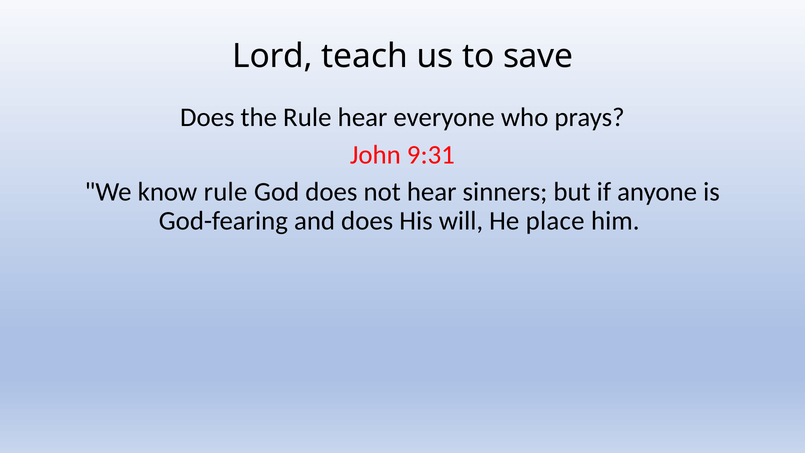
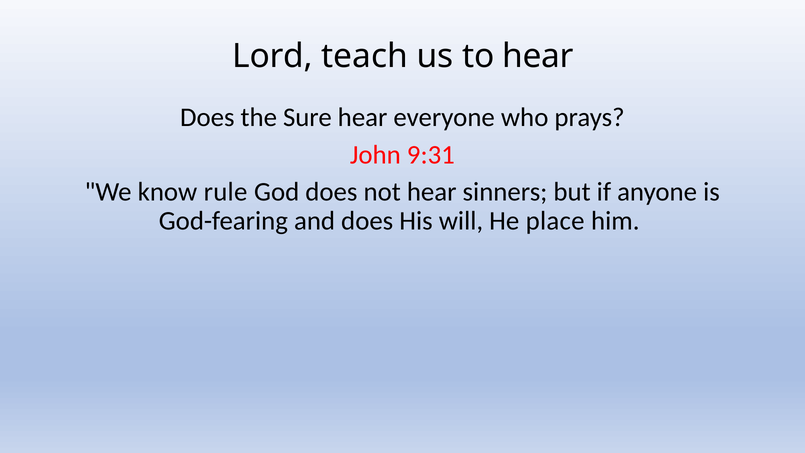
to save: save -> hear
the Rule: Rule -> Sure
